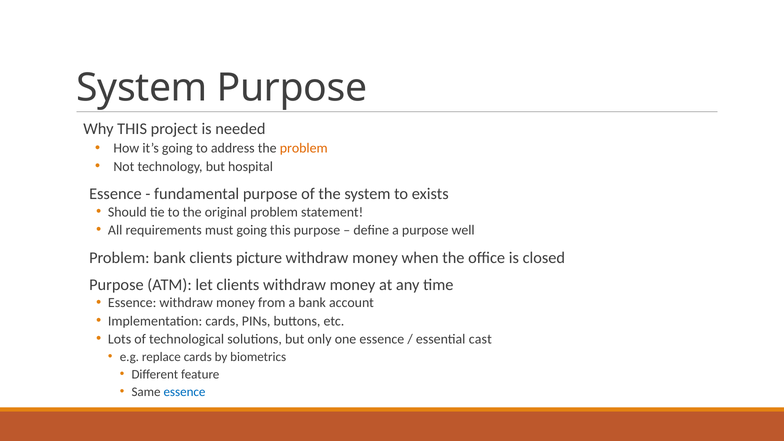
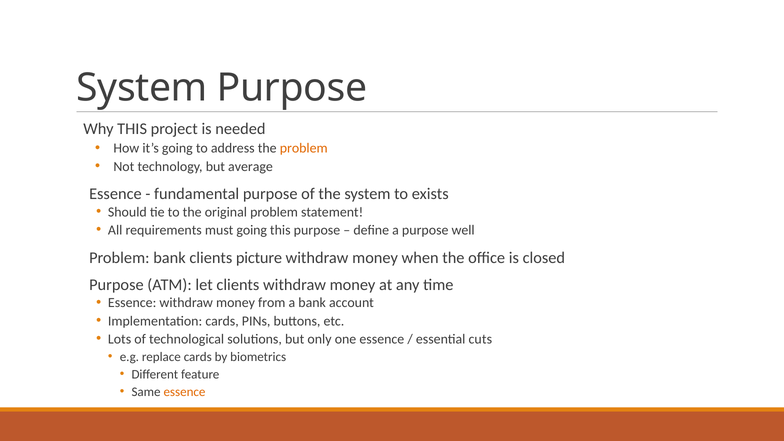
hospital: hospital -> average
cast: cast -> cuts
essence at (184, 392) colour: blue -> orange
